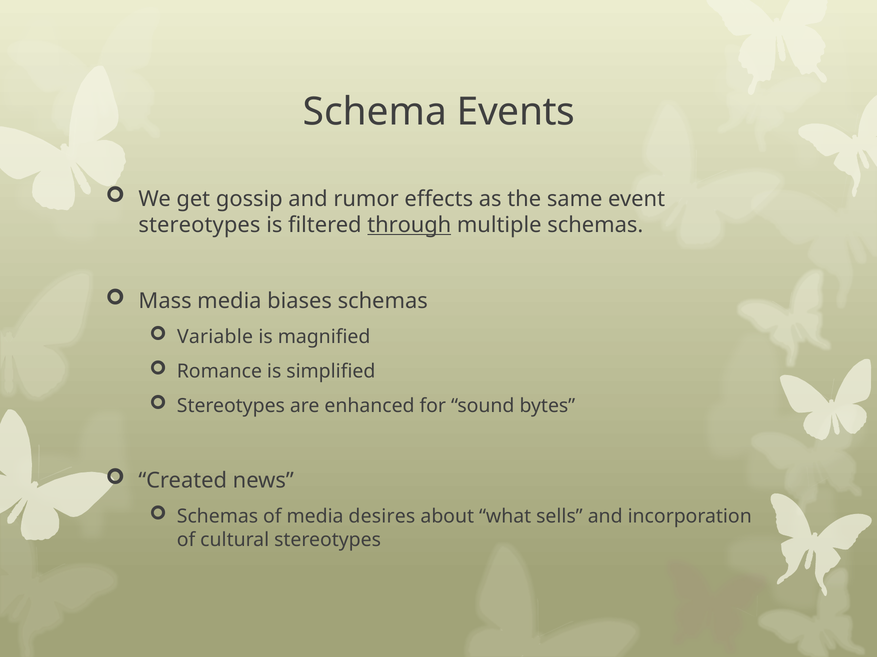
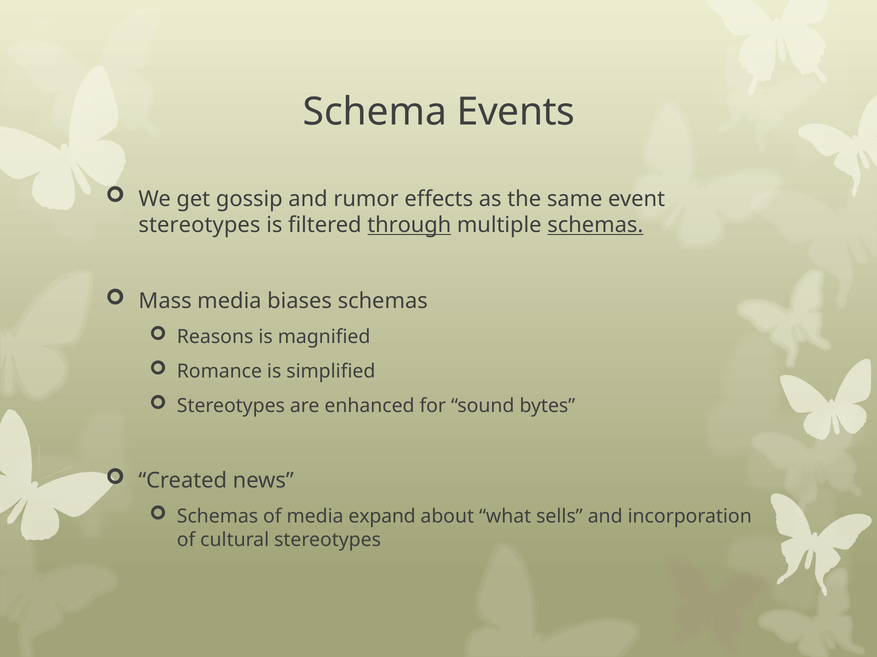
schemas at (595, 225) underline: none -> present
Variable: Variable -> Reasons
desires: desires -> expand
